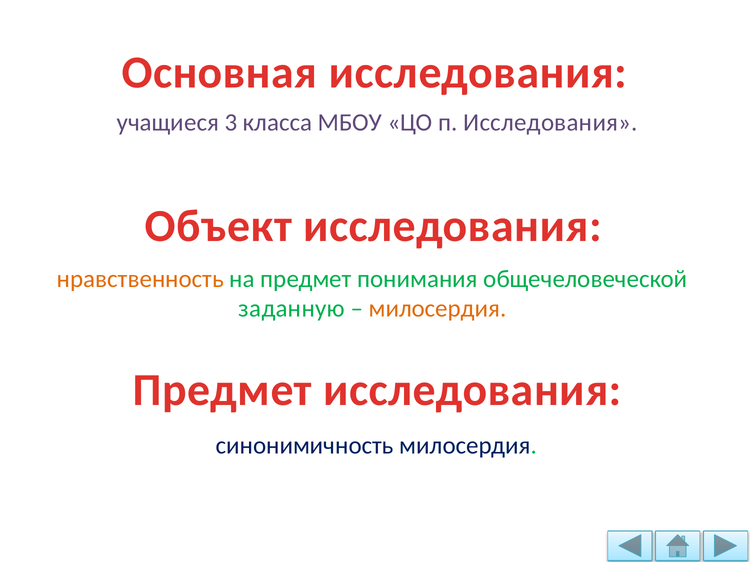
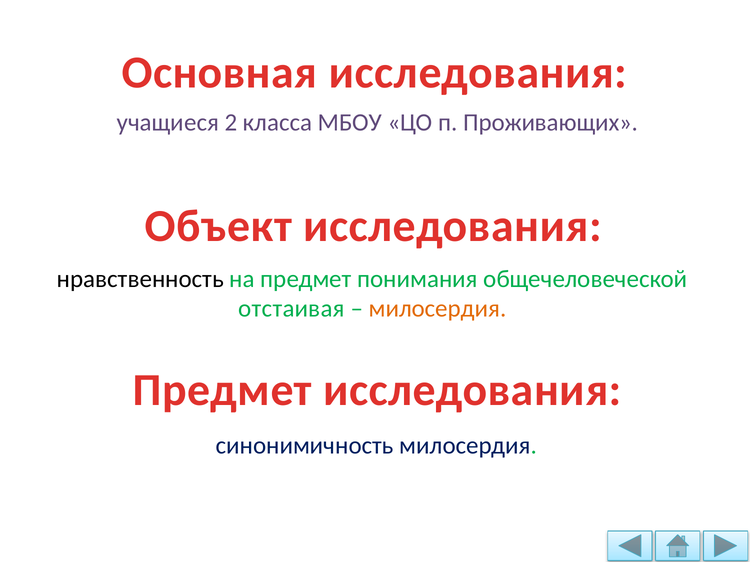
3: 3 -> 2
п Исследования: Исследования -> Проживающих
нравственность colour: orange -> black
заданную: заданную -> отстаивая
